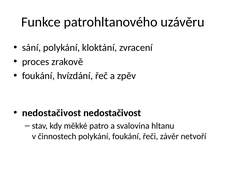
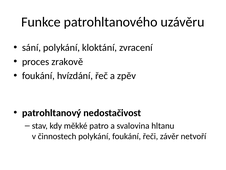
nedostačivost at (52, 113): nedostačivost -> patrohltanový
